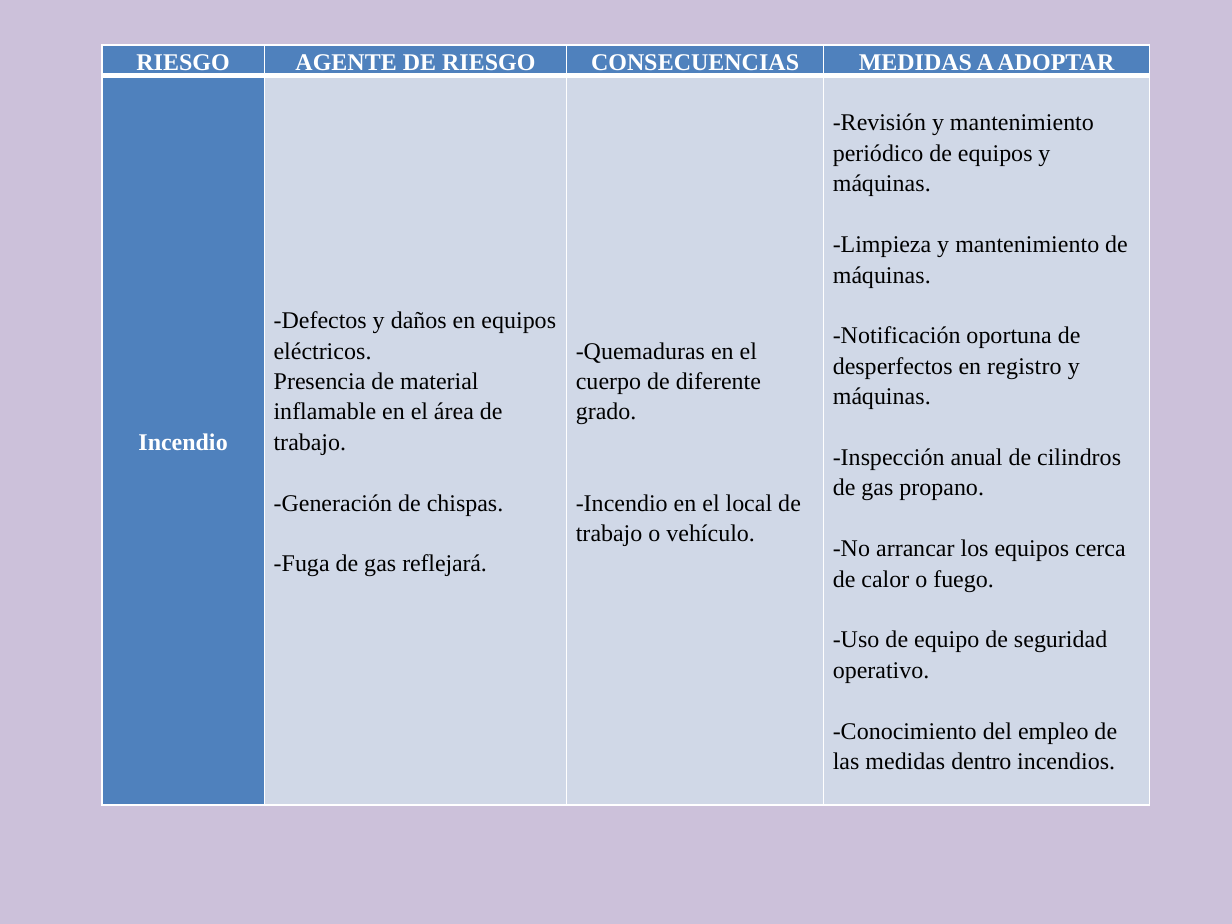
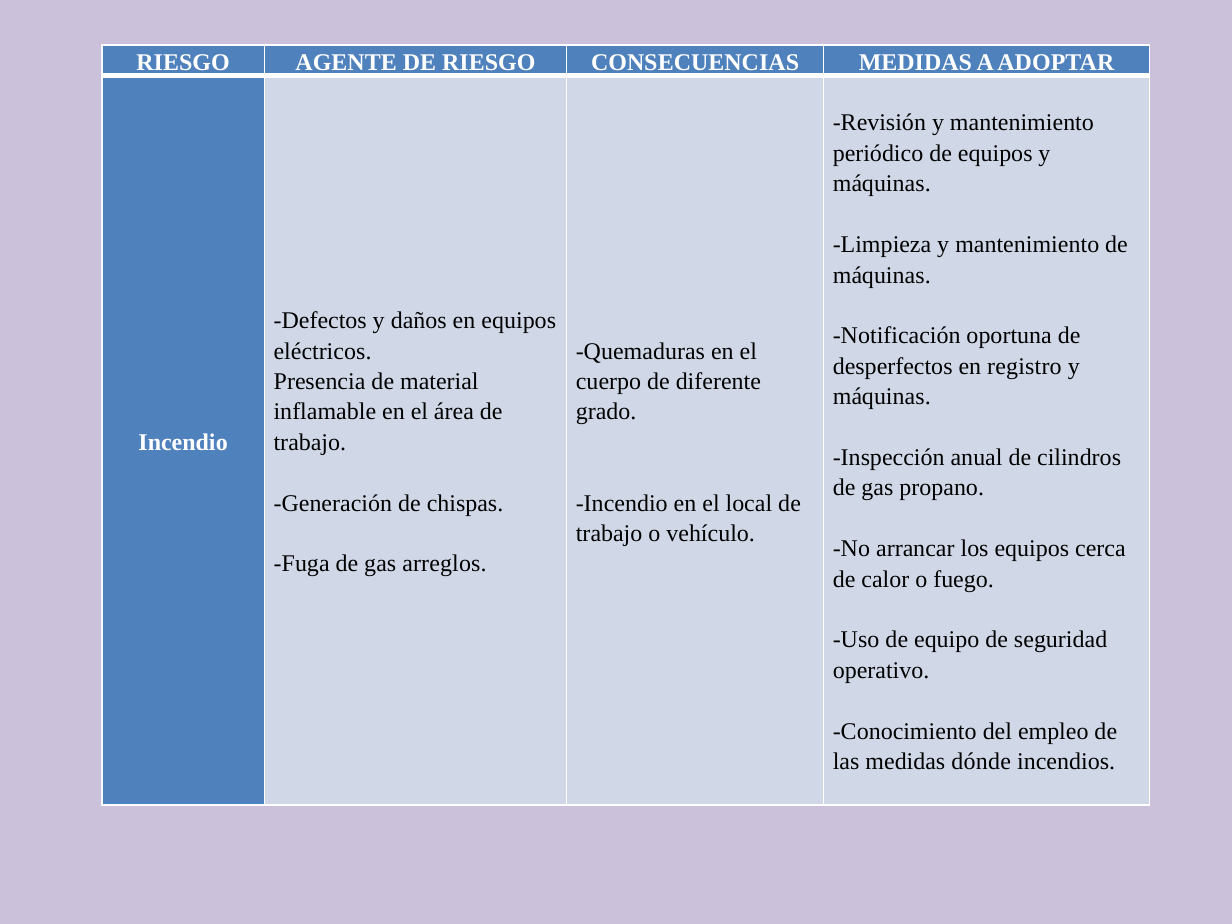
reflejará: reflejará -> arreglos
dentro: dentro -> dónde
